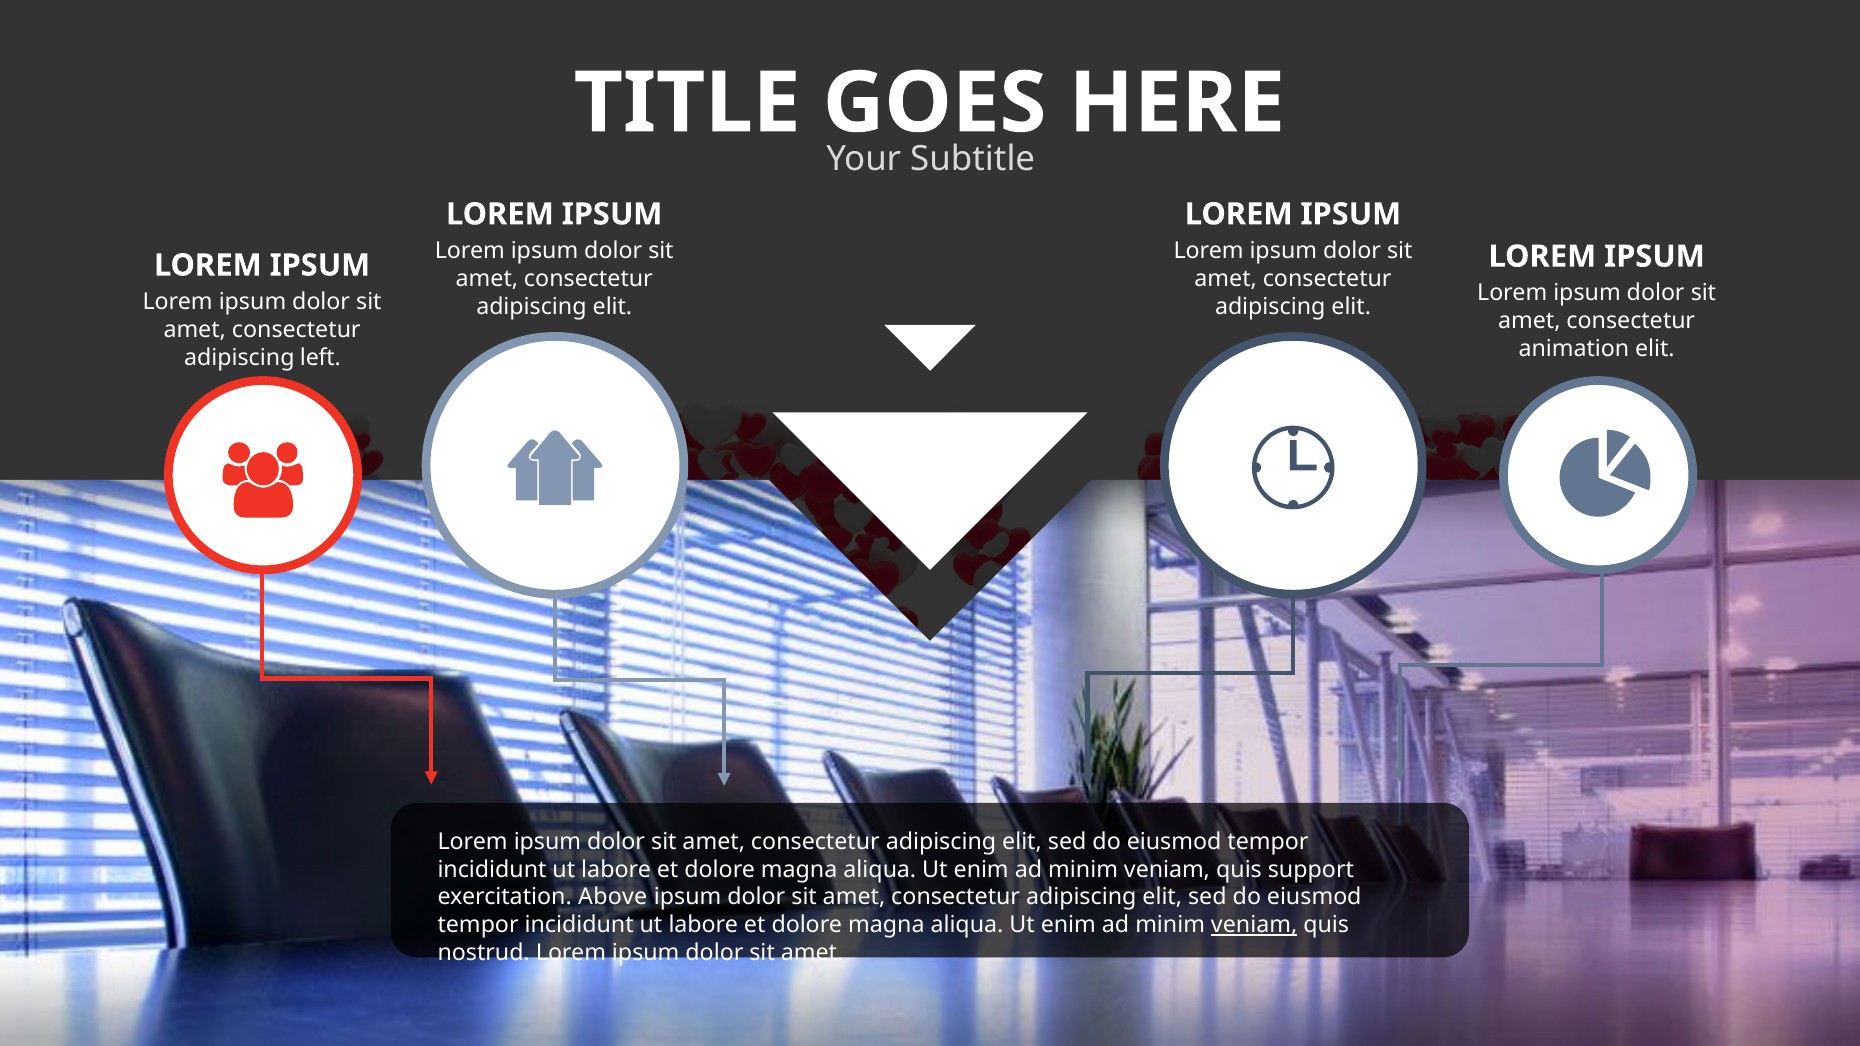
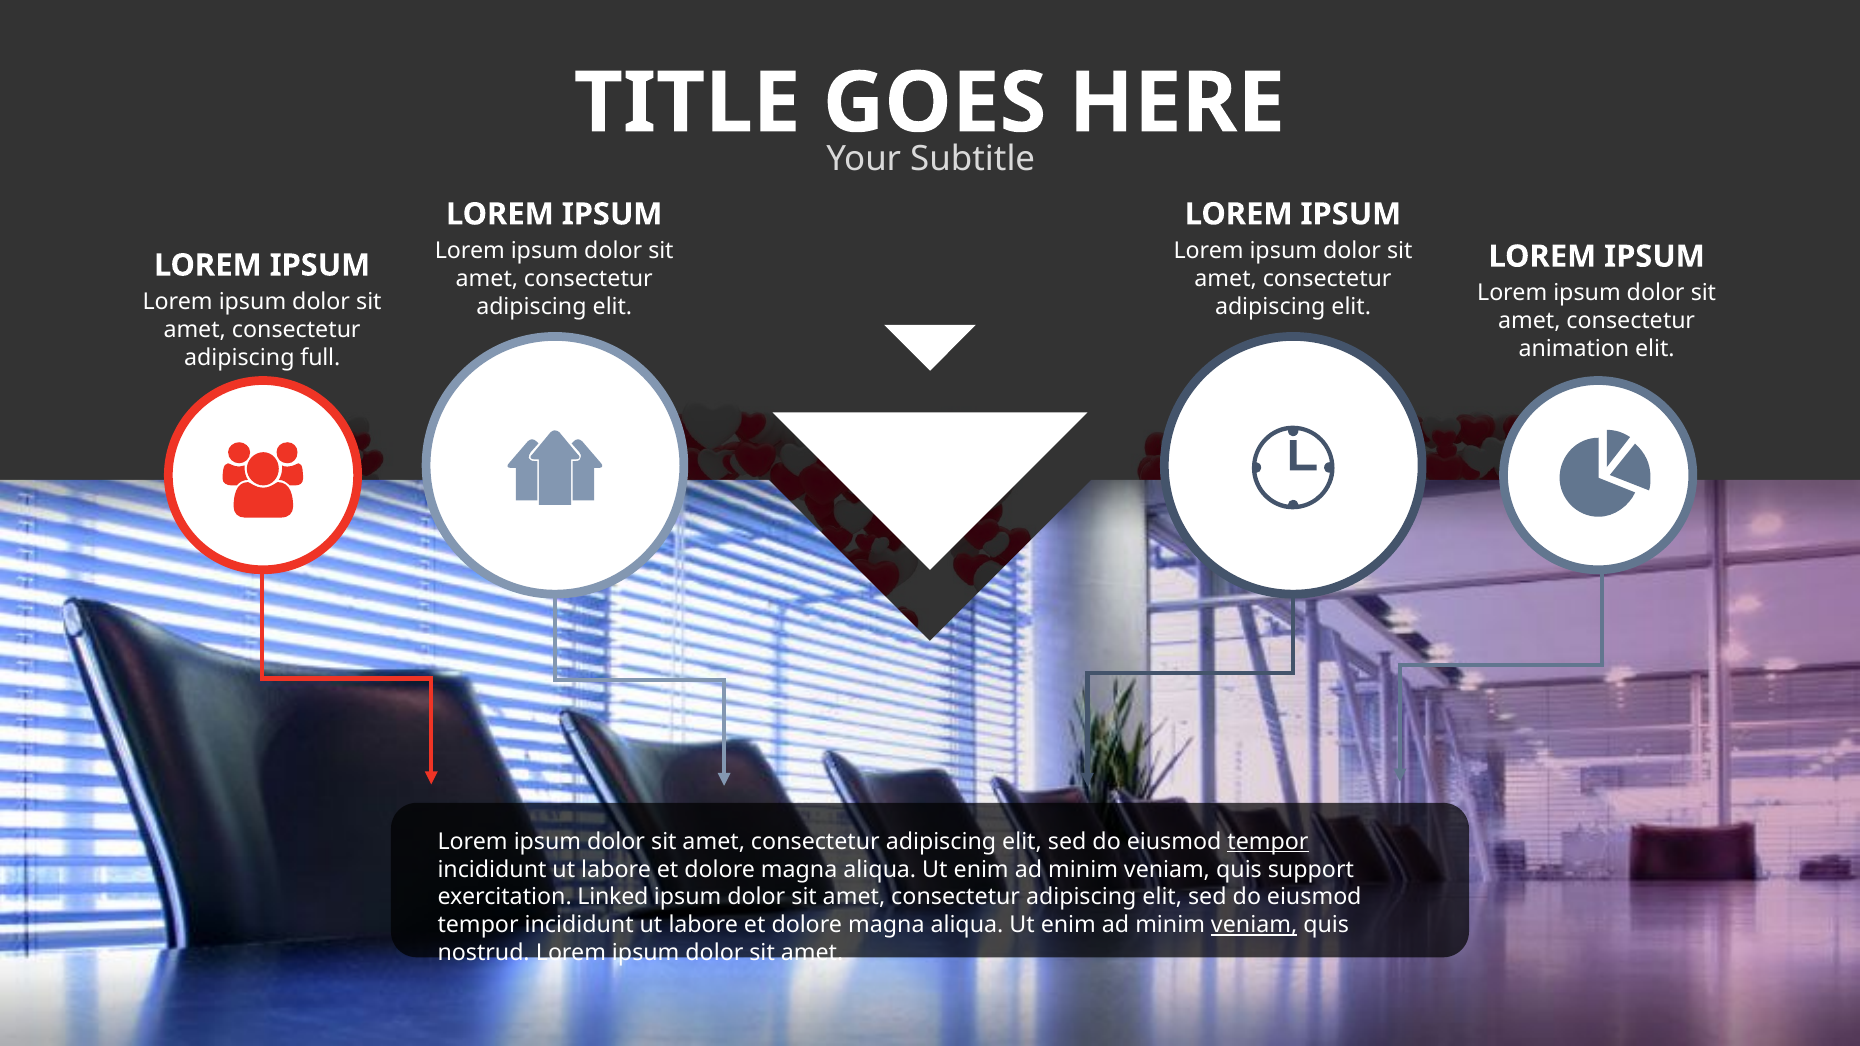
left: left -> full
tempor at (1268, 842) underline: none -> present
Above: Above -> Linked
